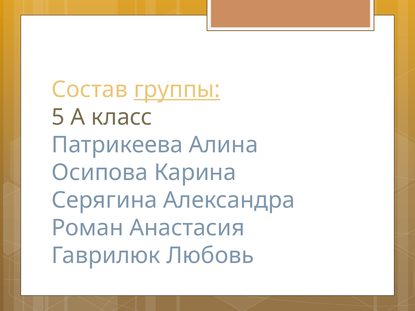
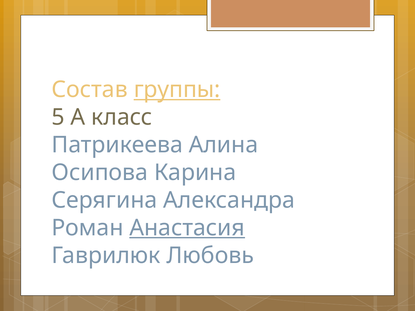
Анастасия underline: none -> present
